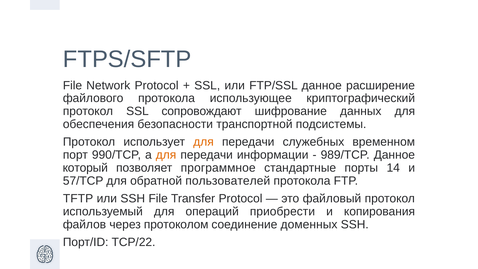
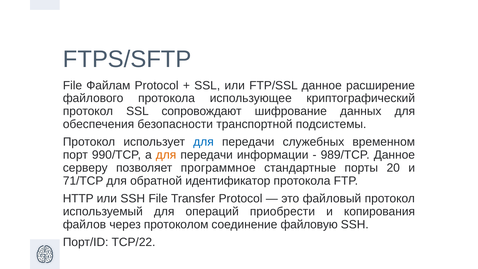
Network: Network -> Файлам
для at (204, 142) colour: orange -> blue
который: который -> серверу
14: 14 -> 20
57/TCP: 57/TCP -> 71/TCP
пользователей: пользователей -> идентификатор
TFTP: TFTP -> HTTP
доменных: доменных -> файловую
